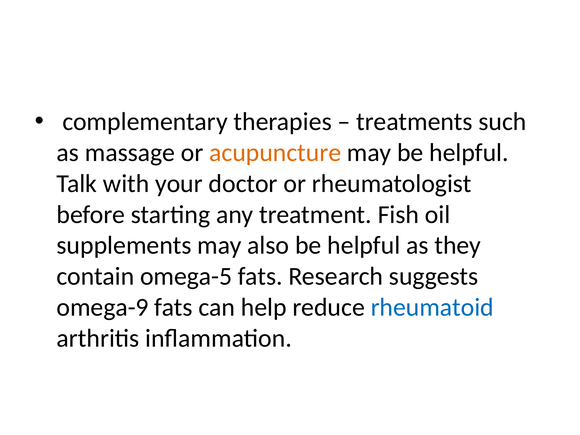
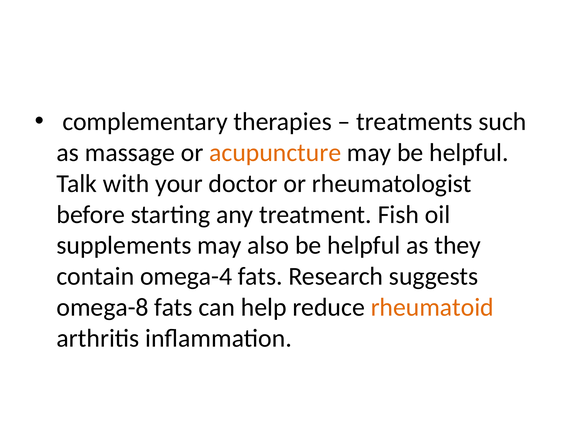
omega-5: omega-5 -> omega-4
omega-9: omega-9 -> omega-8
rheumatoid colour: blue -> orange
